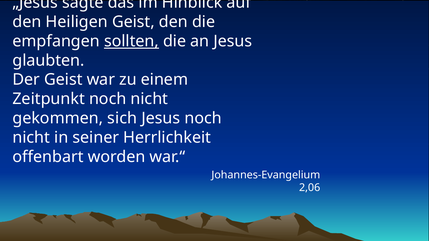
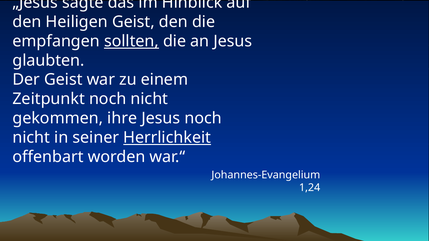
sich: sich -> ihre
Herrlichkeit underline: none -> present
2,06: 2,06 -> 1,24
